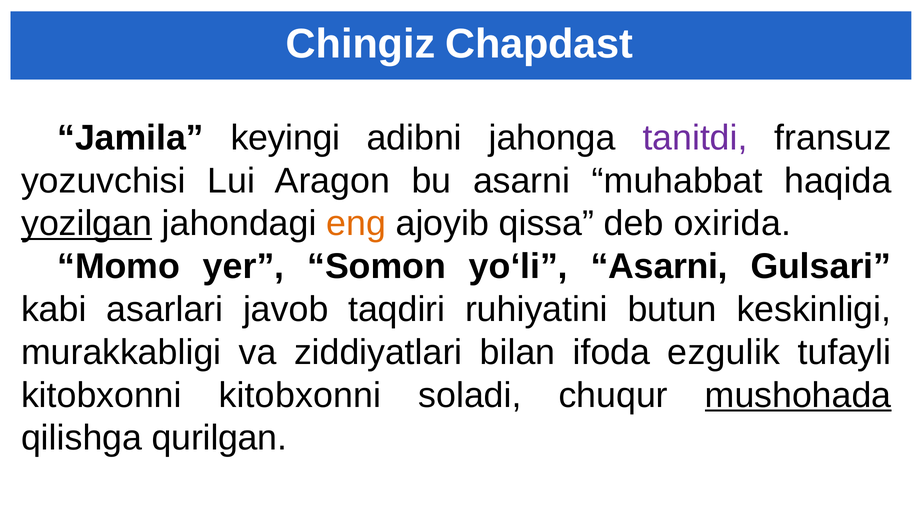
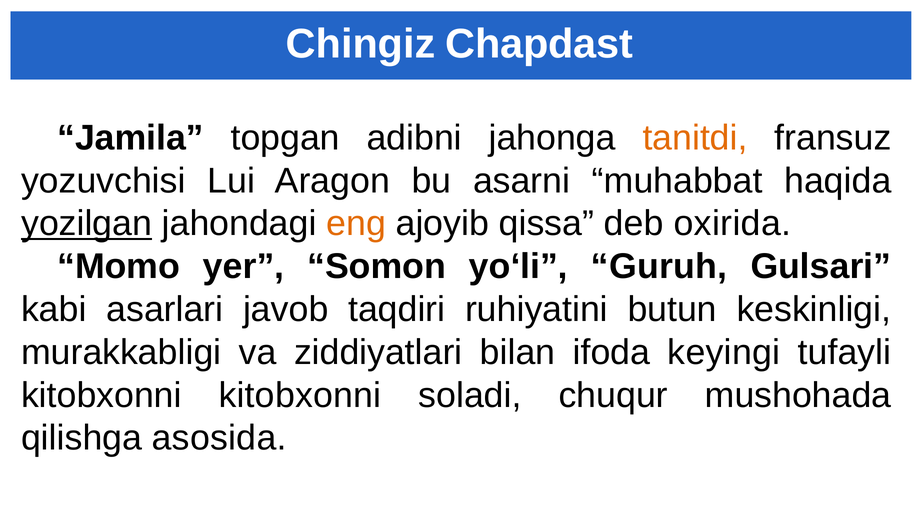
keyingi: keyingi -> topgan
tanitdi colour: purple -> orange
yo‘li Asarni: Asarni -> Guruh
ezgulik: ezgulik -> keyingi
mushohada underline: present -> none
qurilgan: qurilgan -> asosida
